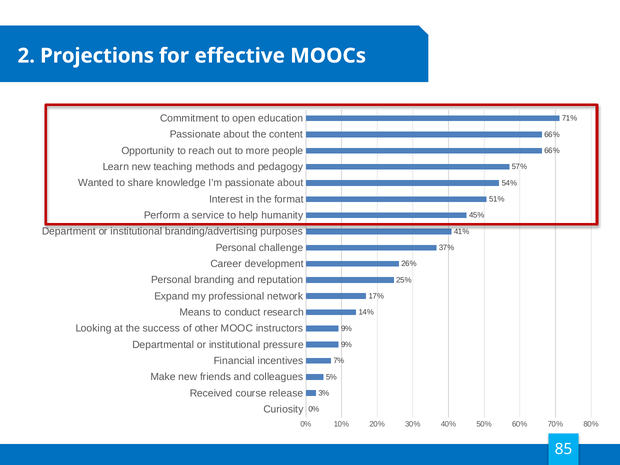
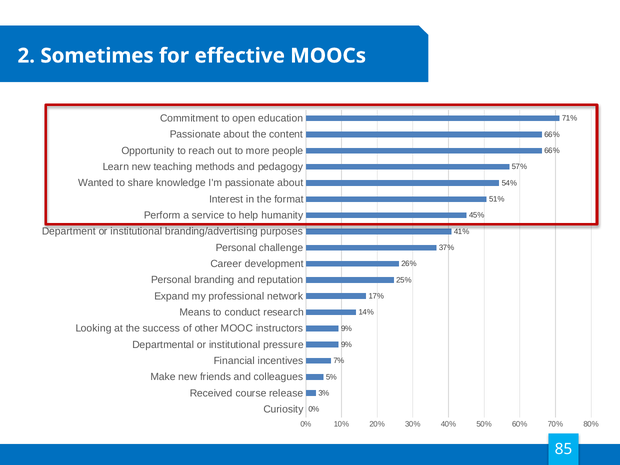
Projections: Projections -> Sometimes
